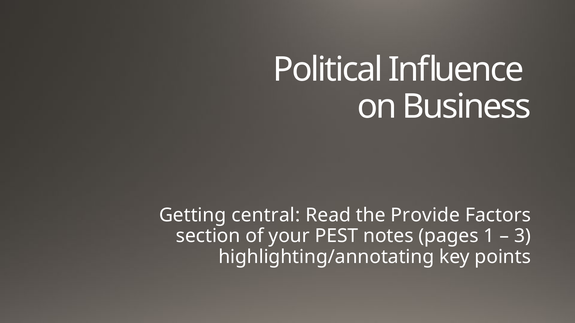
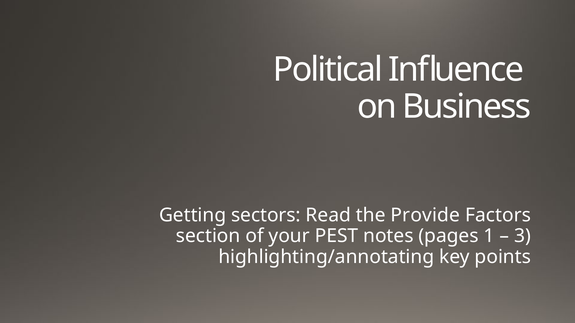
central: central -> sectors
